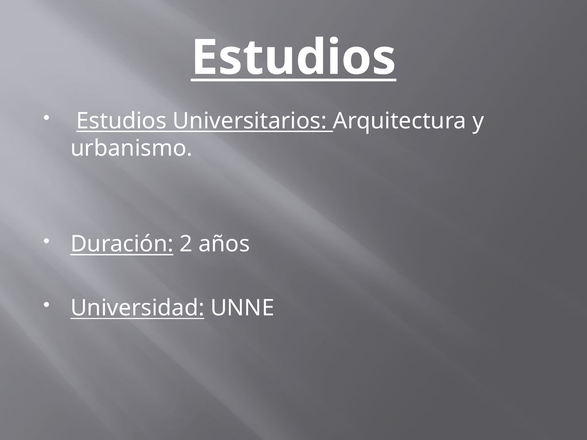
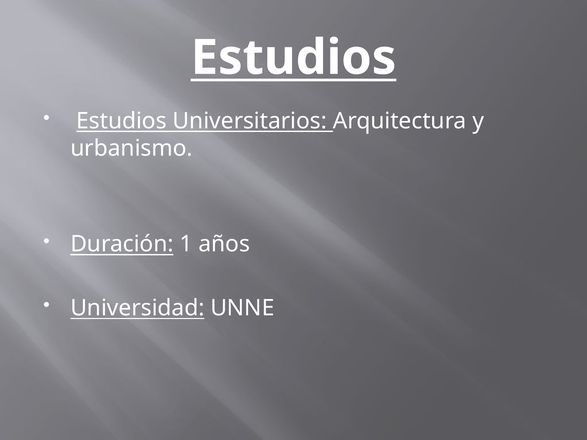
2: 2 -> 1
